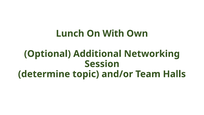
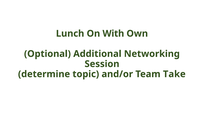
Halls: Halls -> Take
